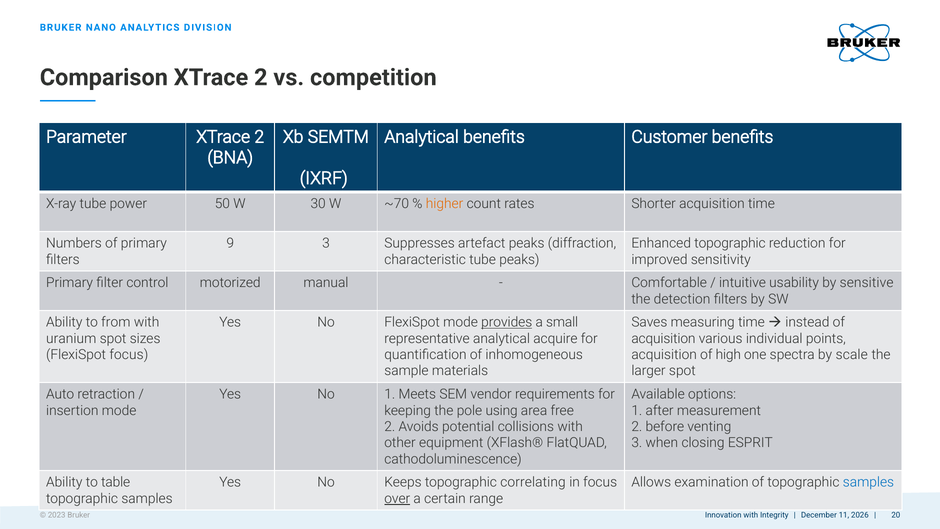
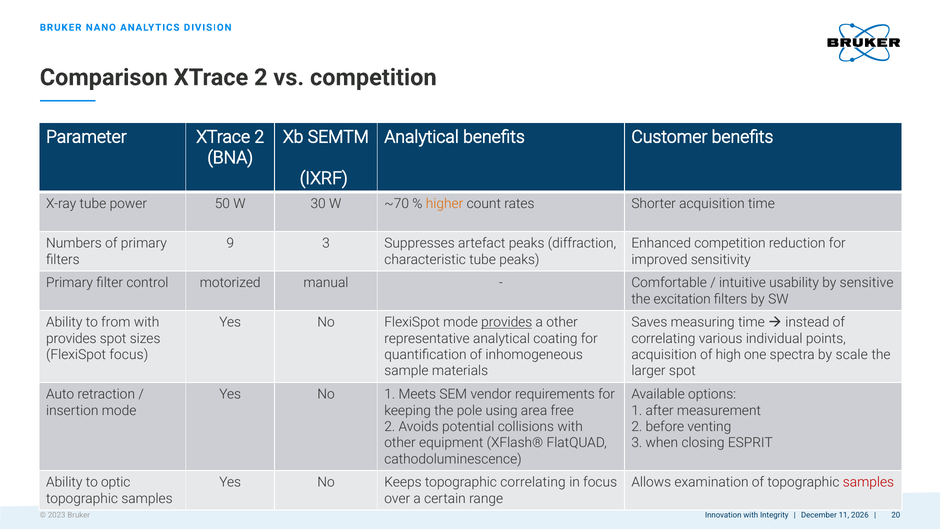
Enhanced topographic: topographic -> competition
detection: detection -> excitation
a small: small -> other
uranium at (71, 338): uranium -> provides
acquire: acquire -> coating
acquisition at (663, 338): acquisition -> correlating
table: table -> optic
samples at (868, 482) colour: blue -> red
over underline: present -> none
